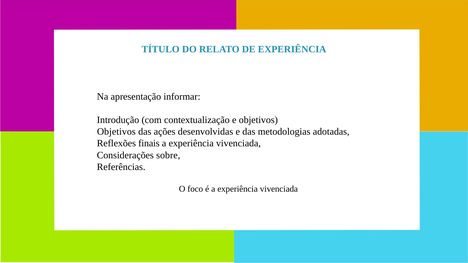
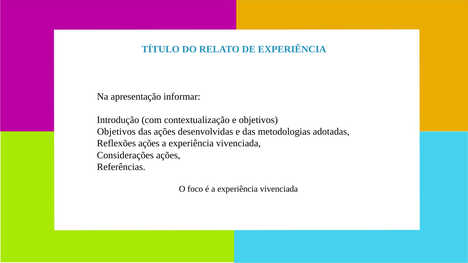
Reflexões finais: finais -> ações
Considerações sobre: sobre -> ações
